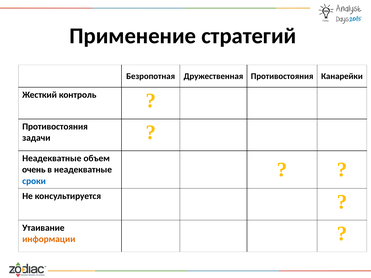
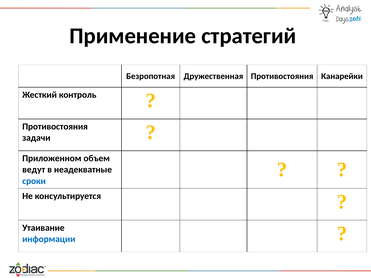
Неадекватные at (52, 158): Неадекватные -> Приложенном
очень: очень -> ведут
информации colour: orange -> blue
